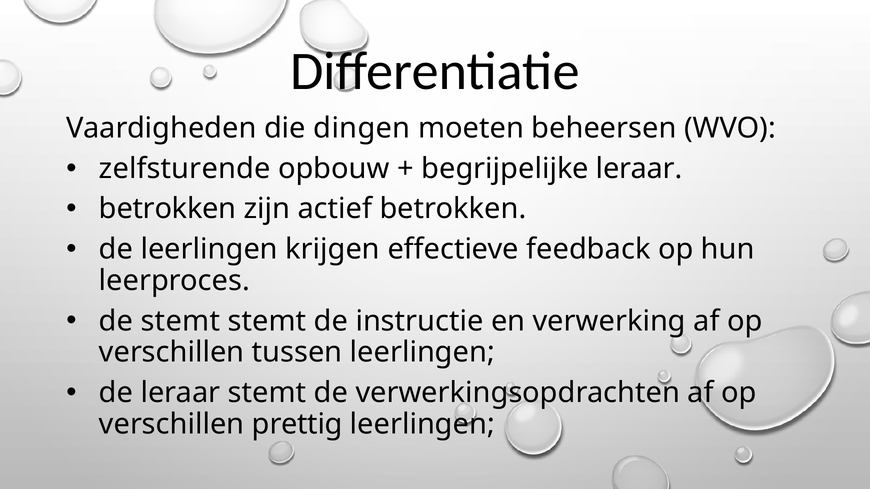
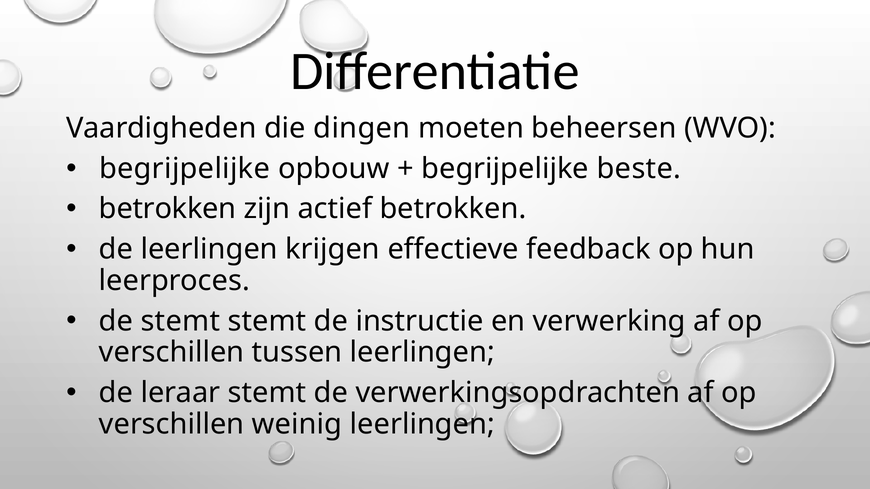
zelfsturende at (185, 169): zelfsturende -> begrijpelijke
begrijpelijke leraar: leraar -> beste
prettig: prettig -> weinig
